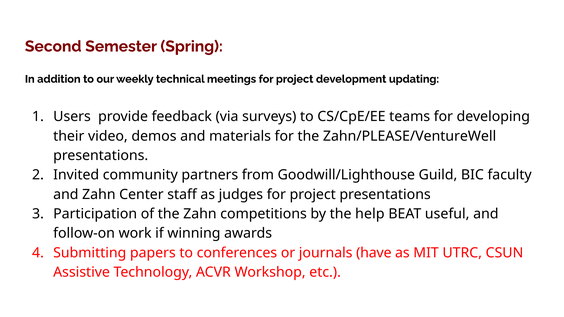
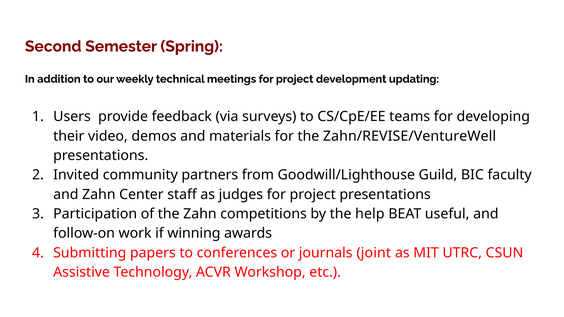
Zahn/PLEASE/VentureWell: Zahn/PLEASE/VentureWell -> Zahn/REVISE/VentureWell
have: have -> joint
